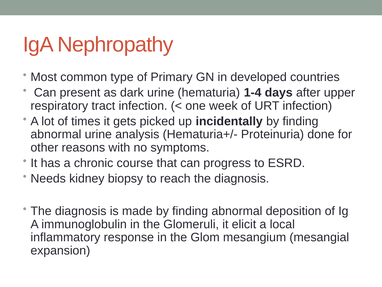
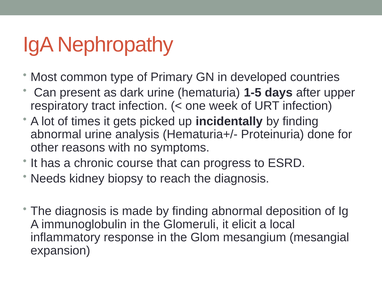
1-4: 1-4 -> 1-5
